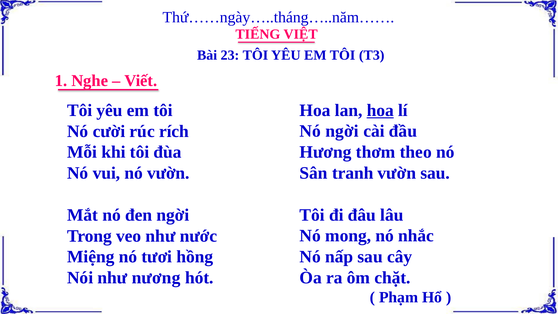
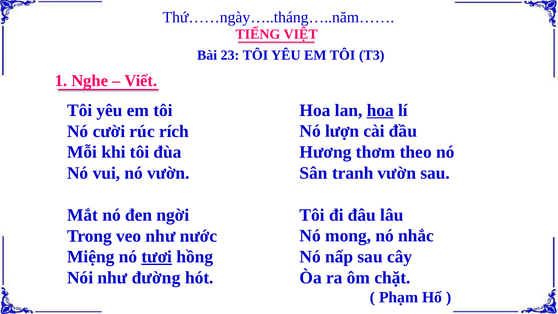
Nó ngời: ngời -> lượn
tươi underline: none -> present
nương: nương -> đường
